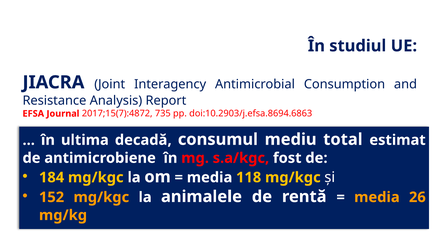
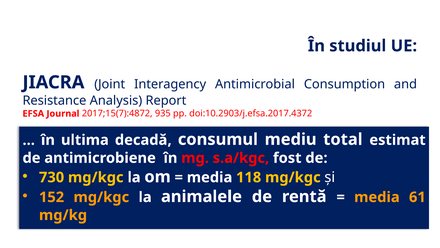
735: 735 -> 935
doi:10.2903/j.efsa.8694.6863: doi:10.2903/j.efsa.8694.6863 -> doi:10.2903/j.efsa.2017.4372
184: 184 -> 730
26: 26 -> 61
